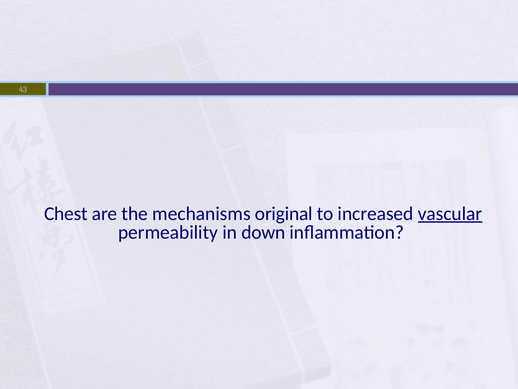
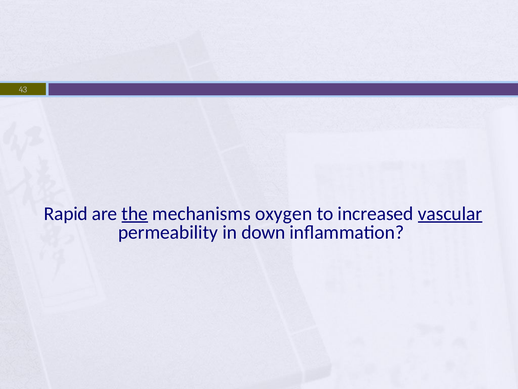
Chest: Chest -> Rapid
the underline: none -> present
original: original -> oxygen
